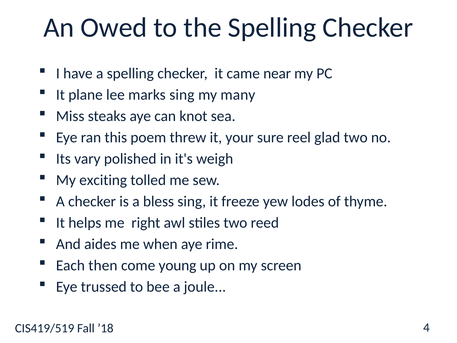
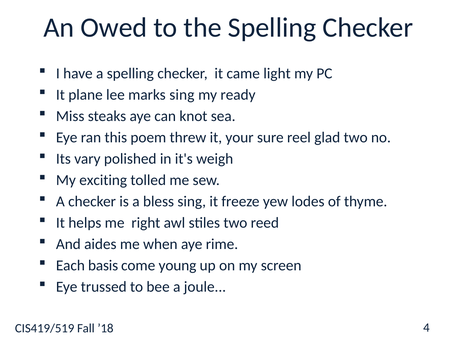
near: near -> light
many: many -> ready
then: then -> basis
